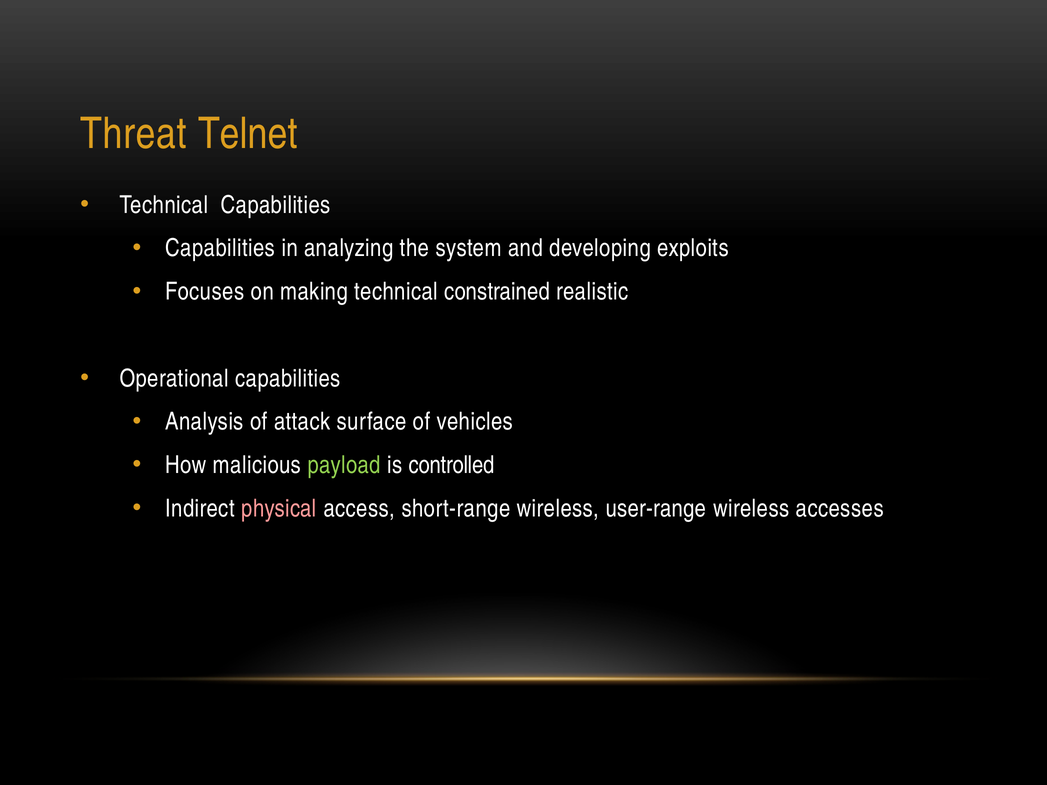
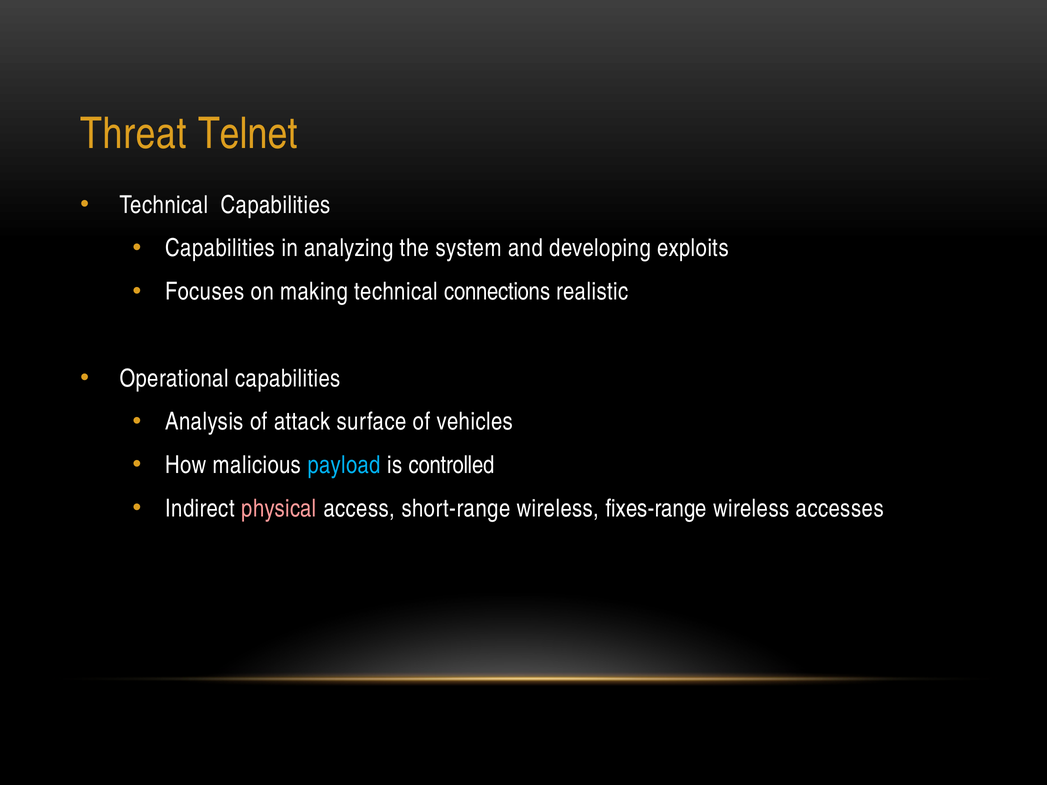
constrained: constrained -> connections
payload colour: light green -> light blue
user-range: user-range -> fixes-range
